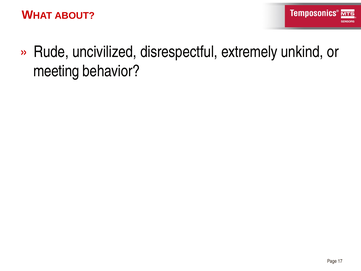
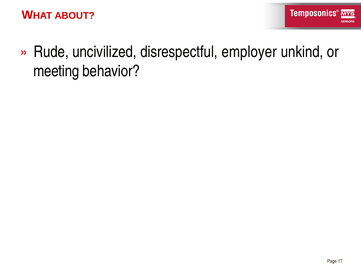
extremely: extremely -> employer
